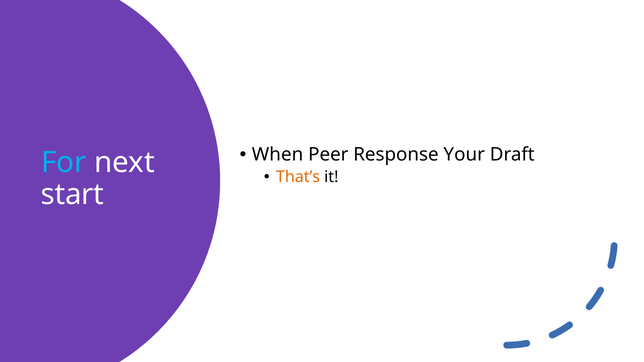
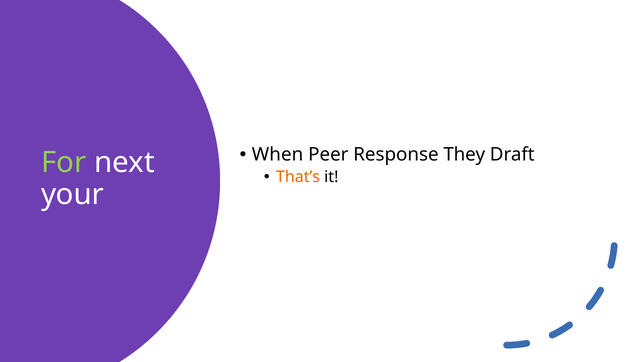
Your: Your -> They
For colour: light blue -> light green
start: start -> your
